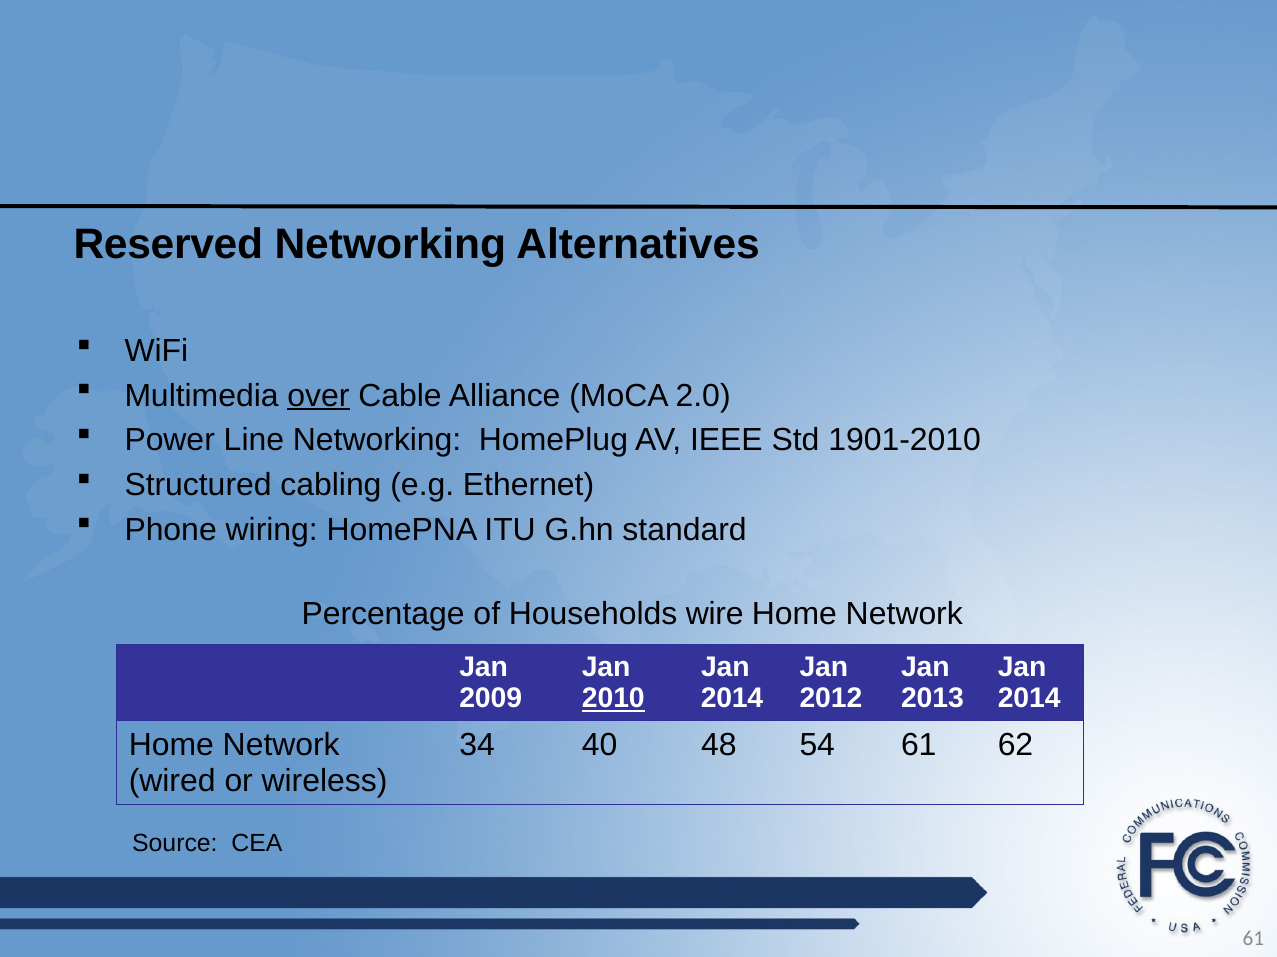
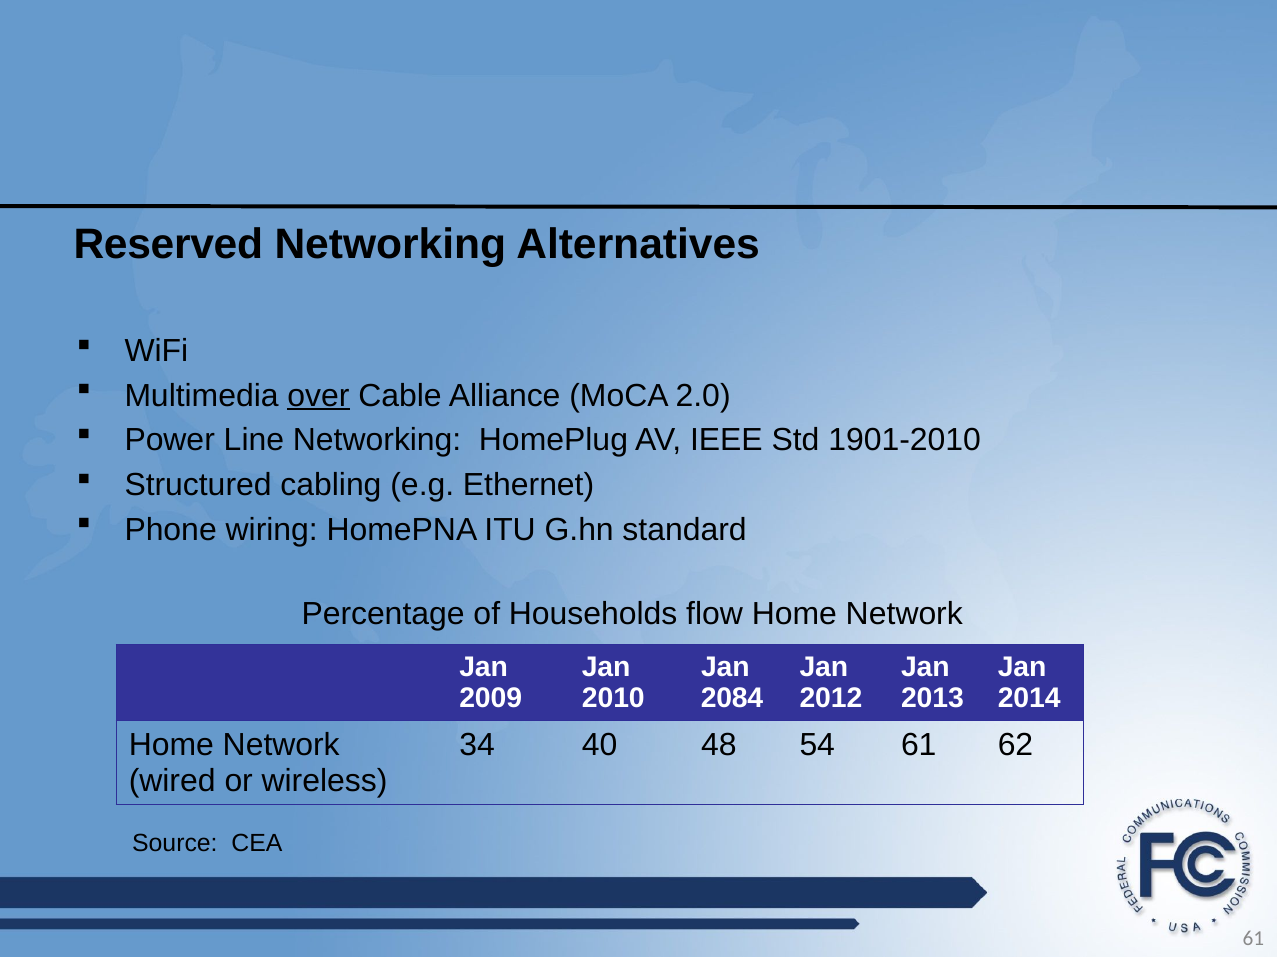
wire: wire -> flow
2010 underline: present -> none
2014 at (732, 699): 2014 -> 2084
